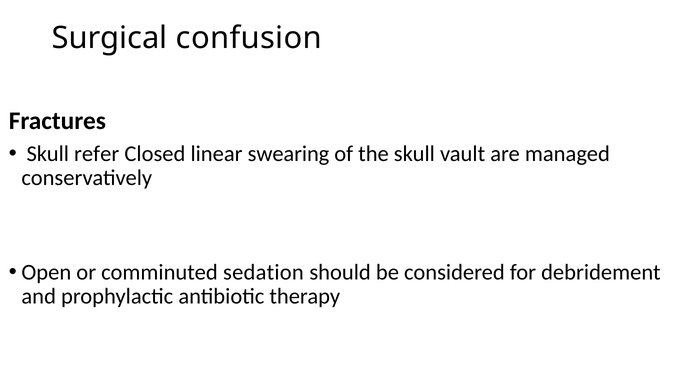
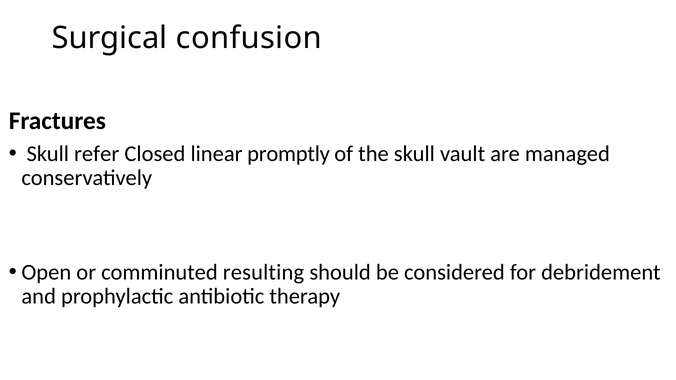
swearing: swearing -> promptly
sedation: sedation -> resulting
